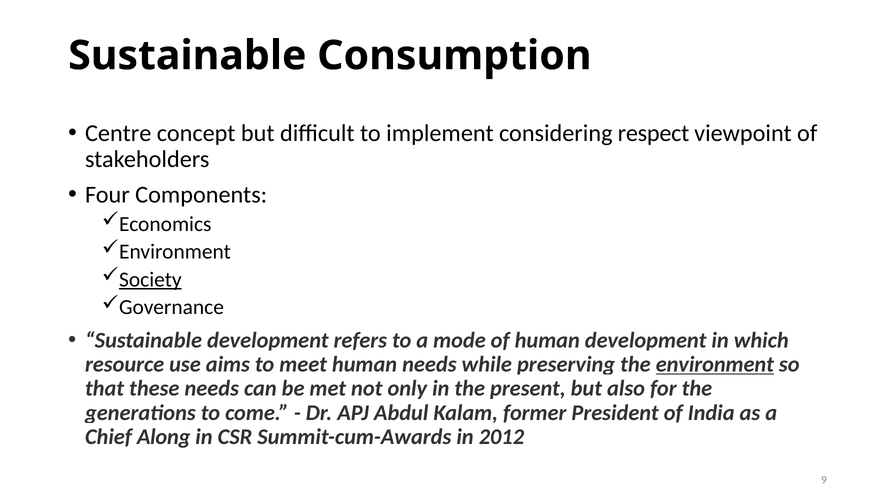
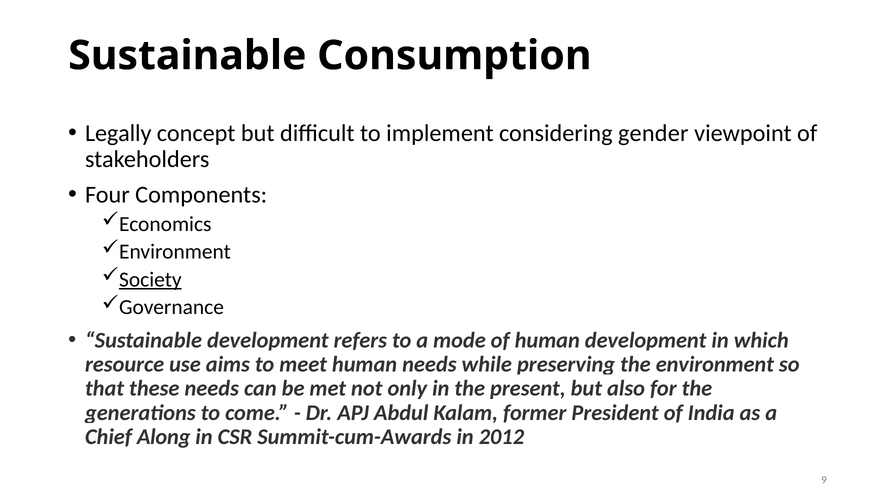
Centre: Centre -> Legally
respect: respect -> gender
environment at (715, 365) underline: present -> none
